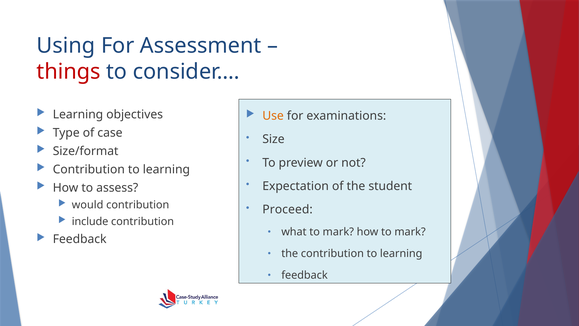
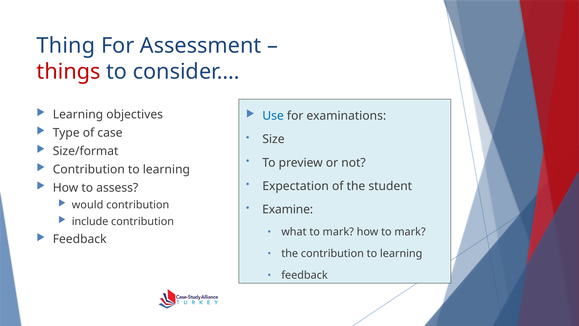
Using: Using -> Thing
Use colour: orange -> blue
Proceed: Proceed -> Examine
